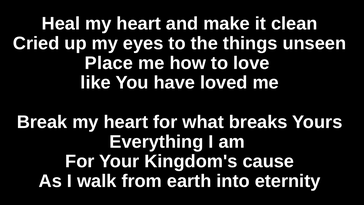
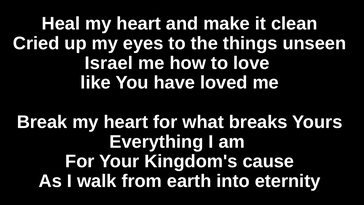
Place: Place -> Israel
